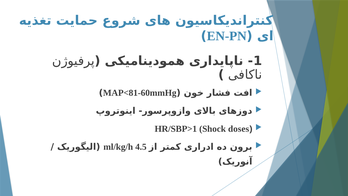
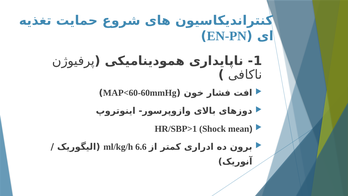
MAP<81-60mmHg: MAP<81-60mmHg -> MAP<60-60mmHg
doses: doses -> mean
4.5: 4.5 -> 6.6
